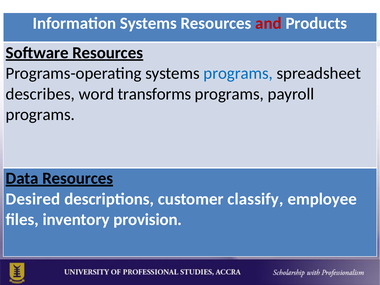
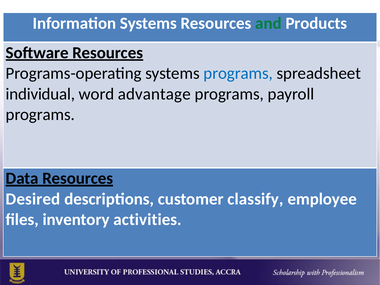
and colour: red -> green
describes: describes -> individual
transforms: transforms -> advantage
provision: provision -> activities
